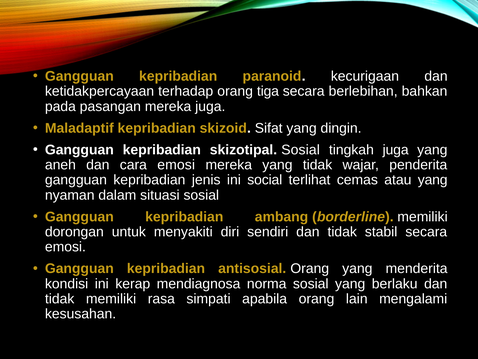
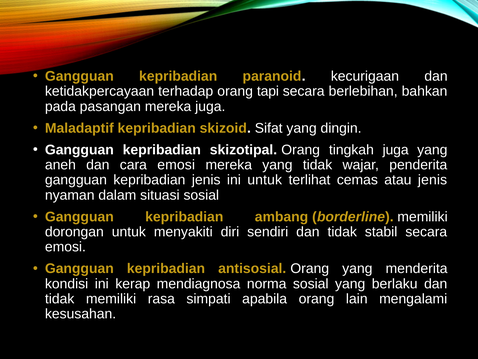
tiga: tiga -> tapi
skizotipal Sosial: Sosial -> Orang
ini social: social -> untuk
atau yang: yang -> jenis
